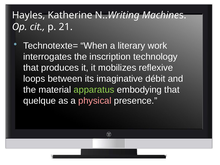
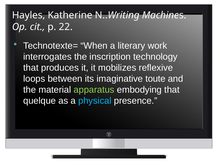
21: 21 -> 22
débit: débit -> toute
physical colour: pink -> light blue
